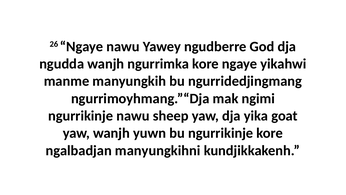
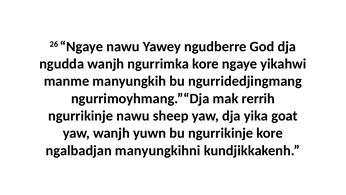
ngimi: ngimi -> rerrih
